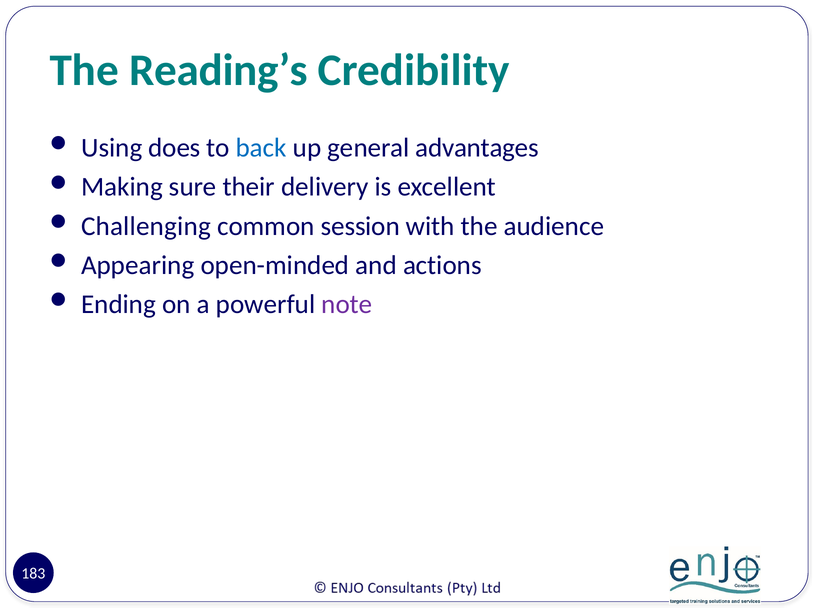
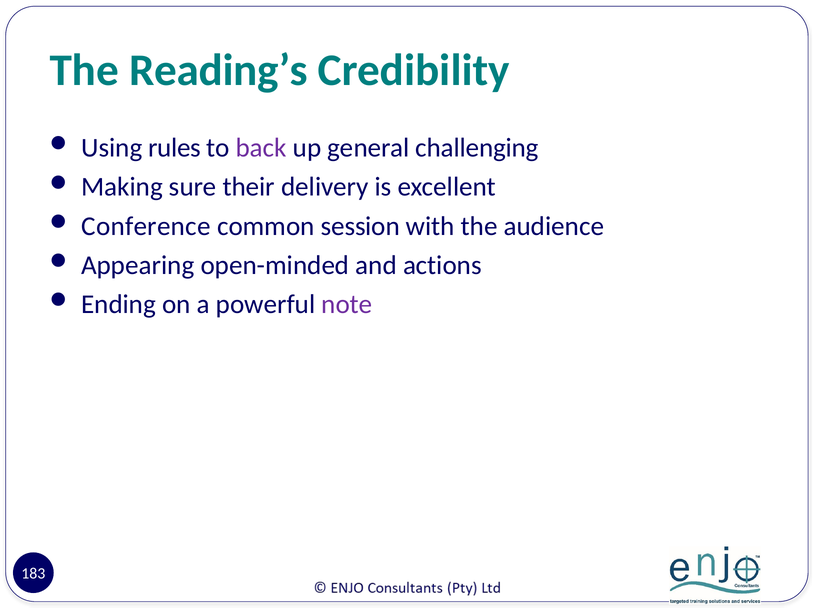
does: does -> rules
back colour: blue -> purple
advantages: advantages -> challenging
Challenging: Challenging -> Conference
